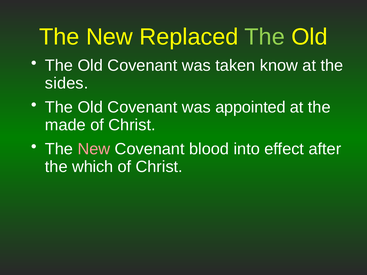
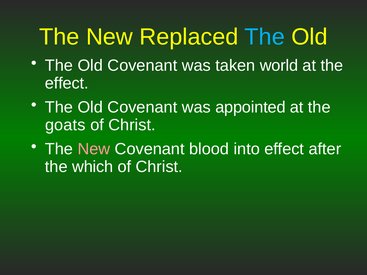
The at (265, 37) colour: light green -> light blue
know: know -> world
sides at (67, 83): sides -> effect
made: made -> goats
